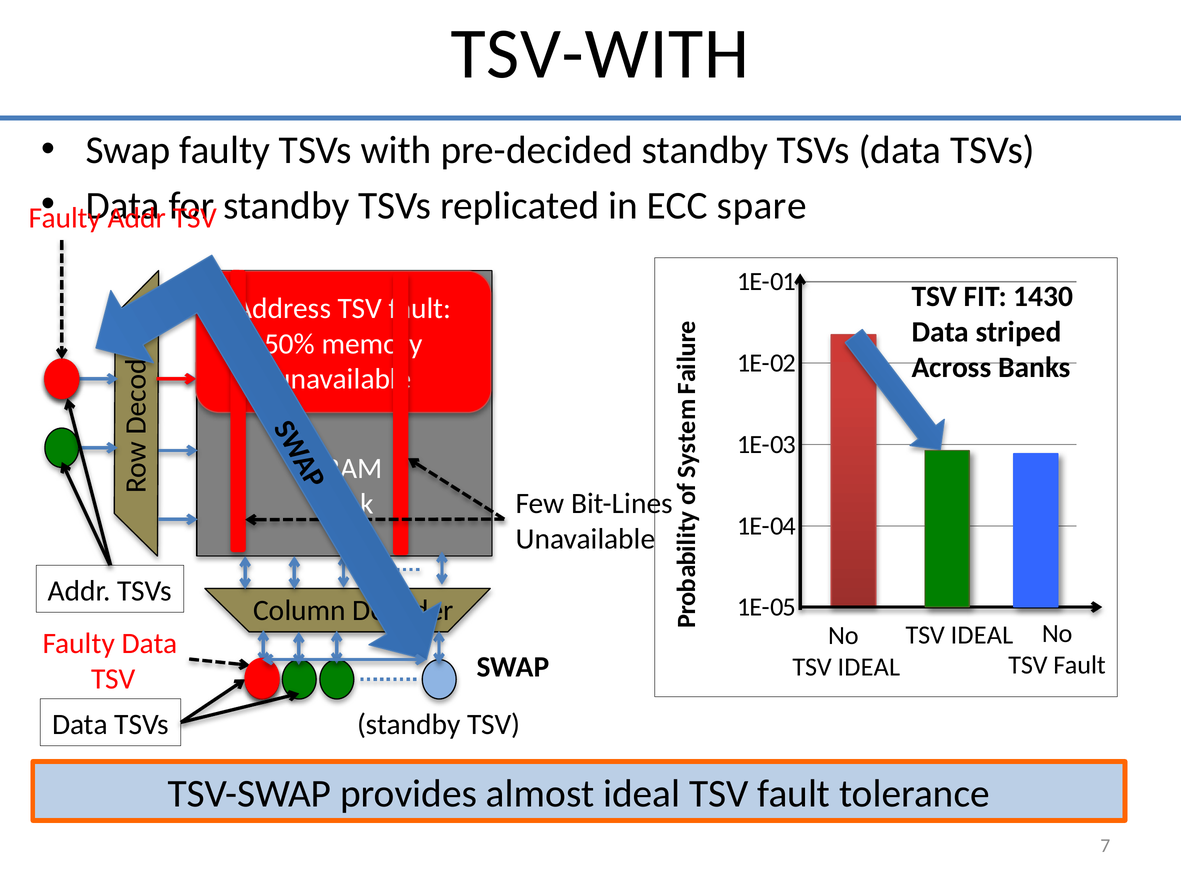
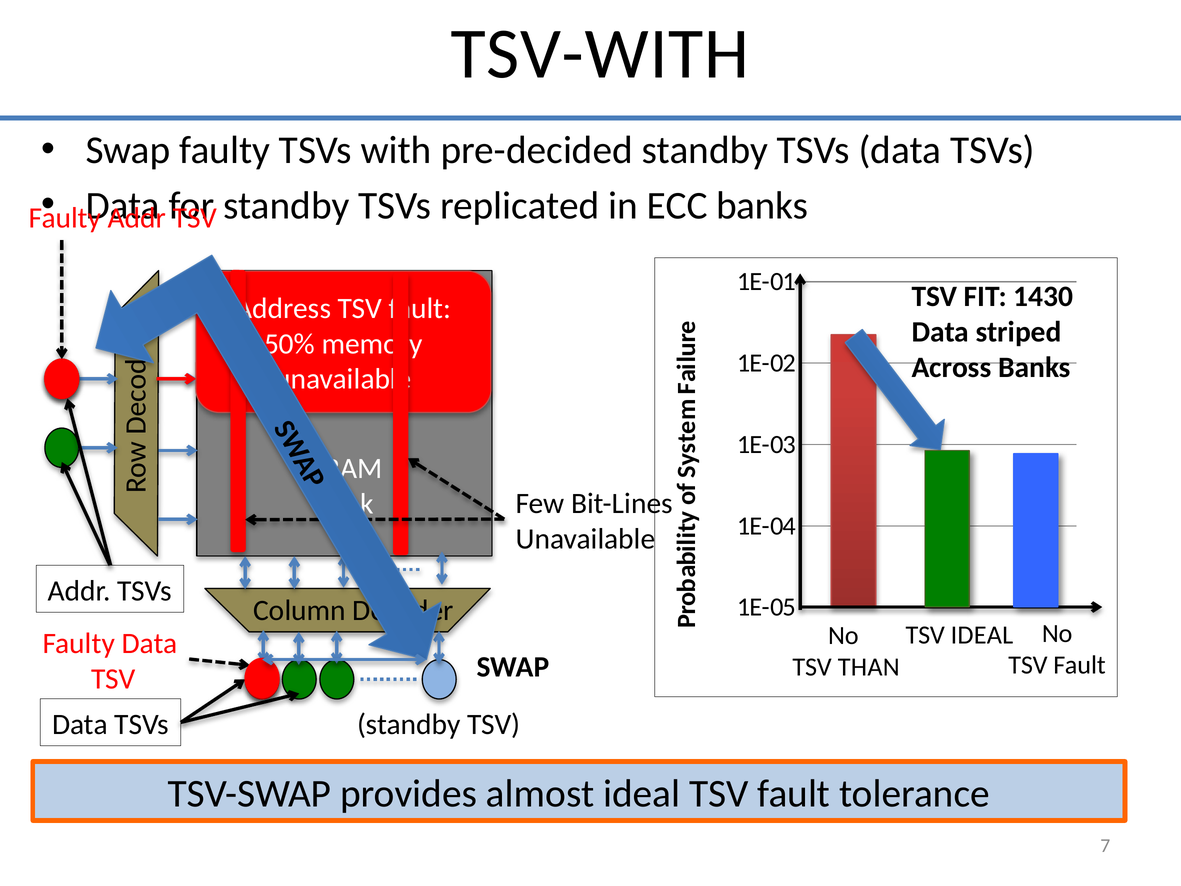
ECC spare: spare -> banks
IDEAL at (869, 667): IDEAL -> THAN
